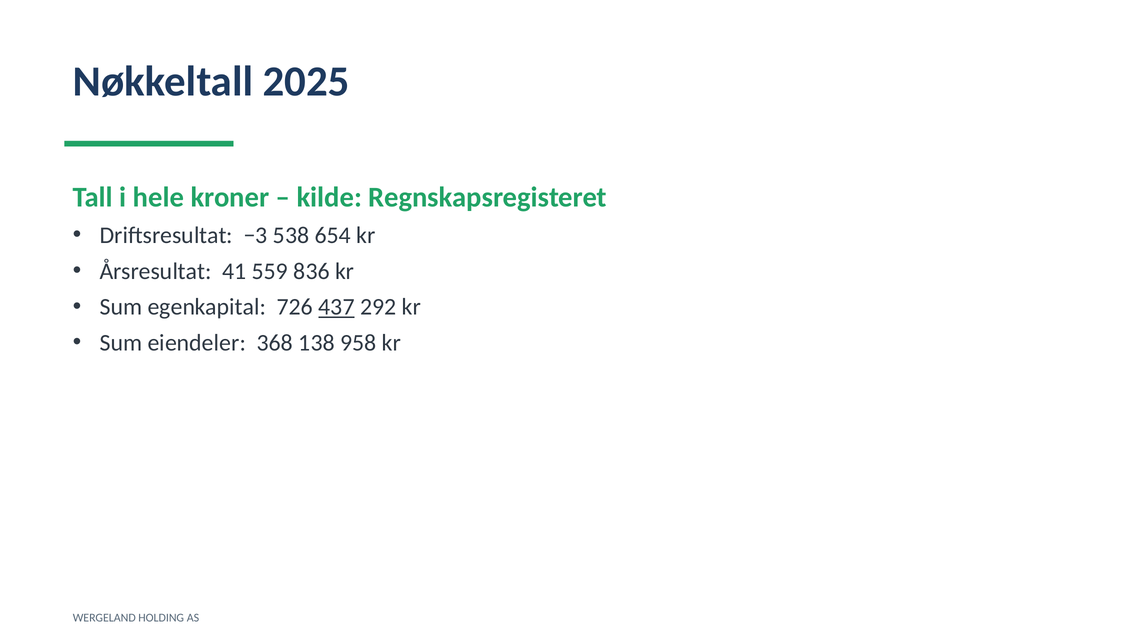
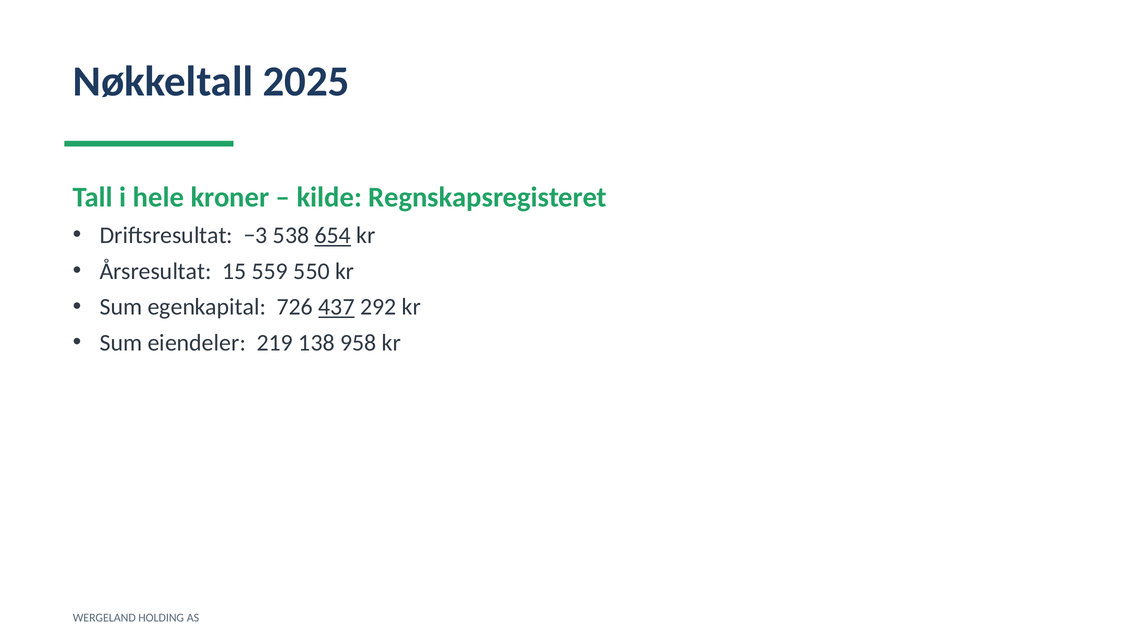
654 underline: none -> present
41: 41 -> 15
836: 836 -> 550
368: 368 -> 219
